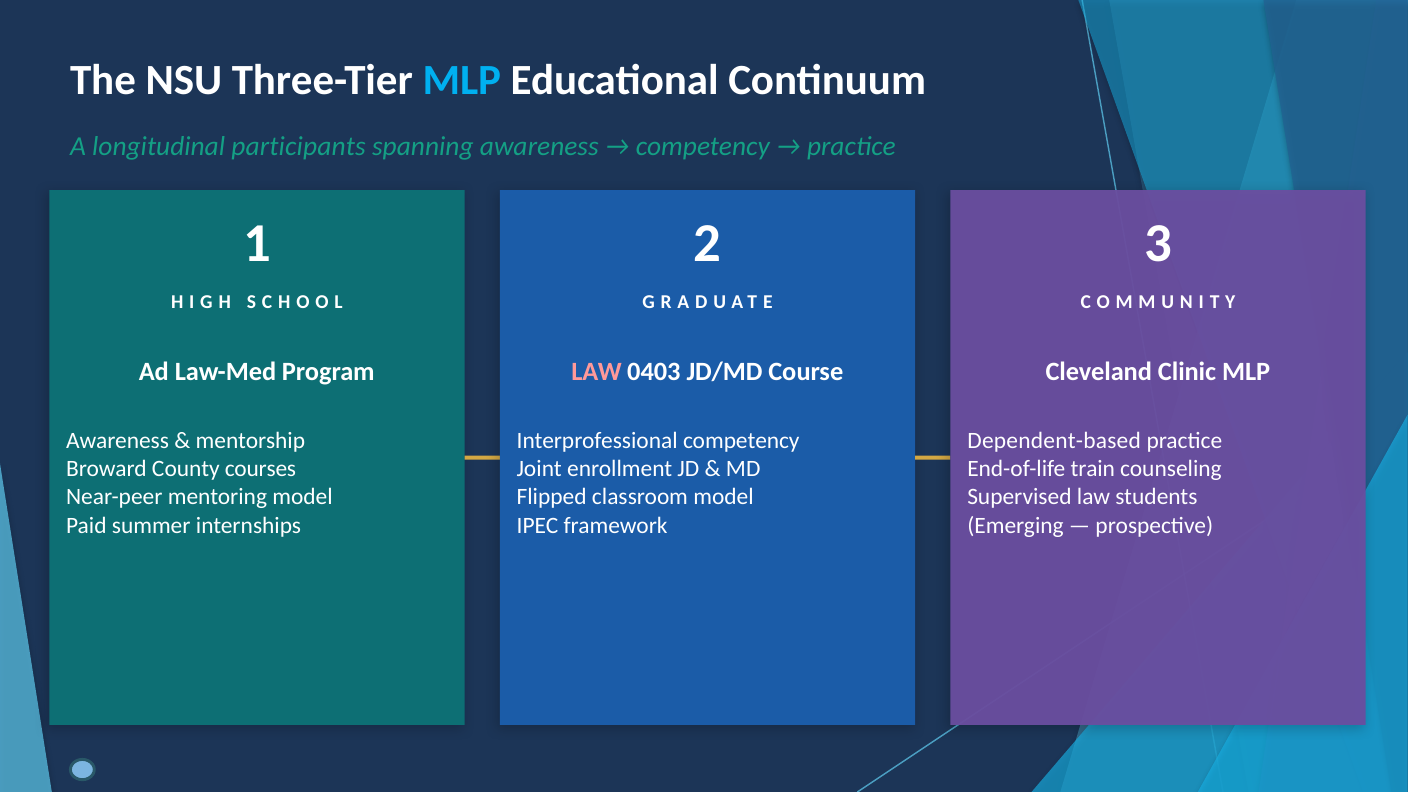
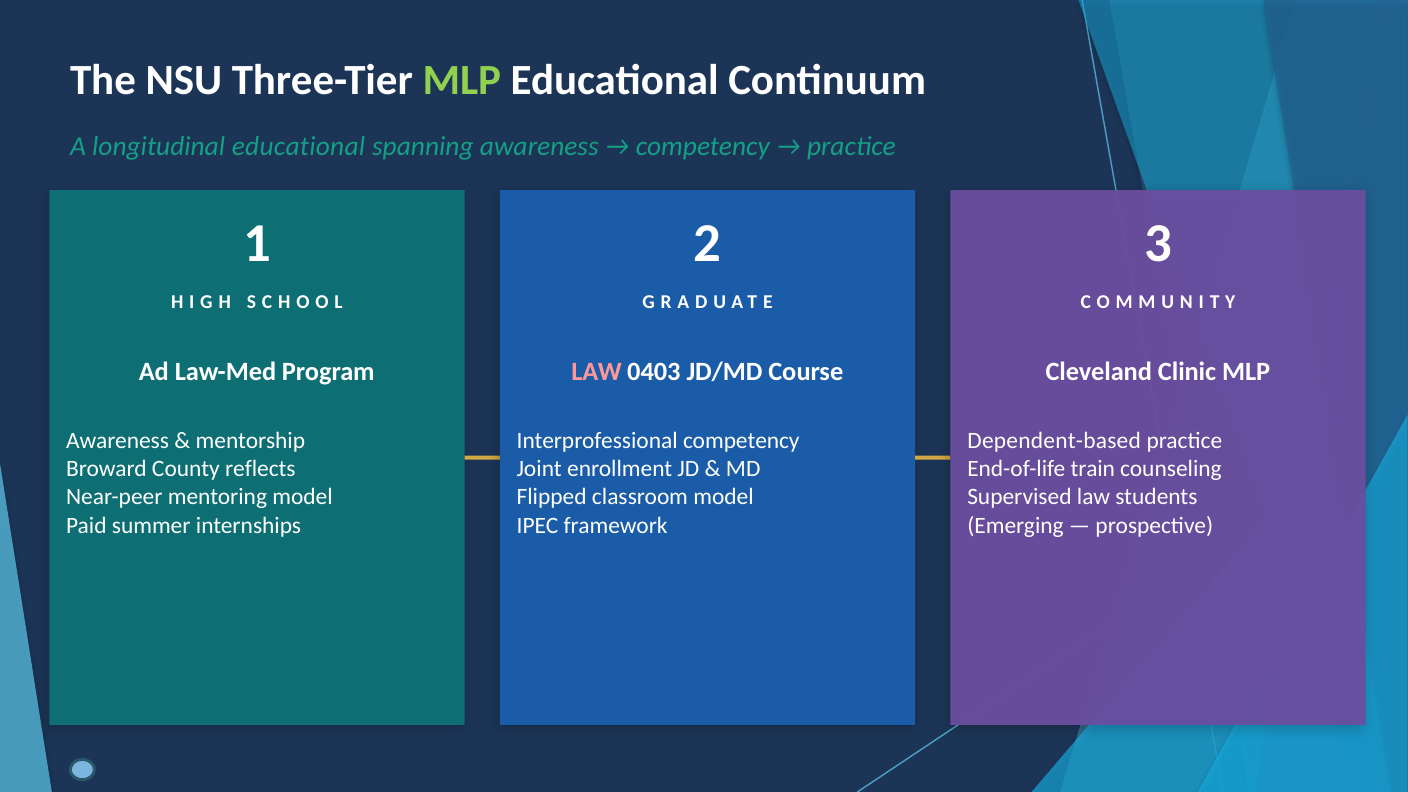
MLP at (462, 80) colour: light blue -> light green
longitudinal participants: participants -> educational
courses: courses -> reflects
